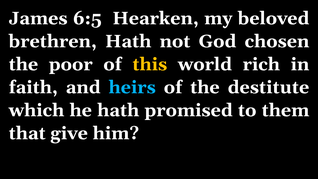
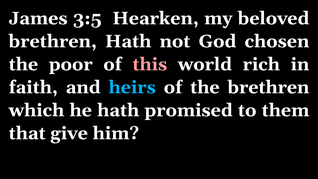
6:5: 6:5 -> 3:5
this colour: yellow -> pink
the destitute: destitute -> brethren
